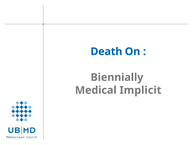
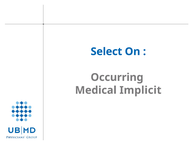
Death: Death -> Select
Biennially: Biennially -> Occurring
